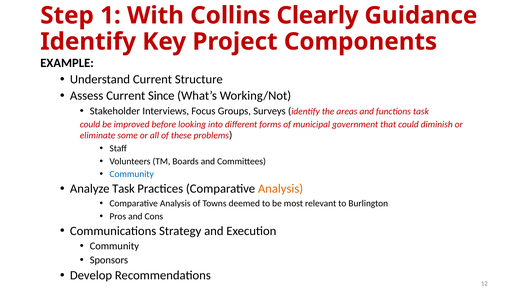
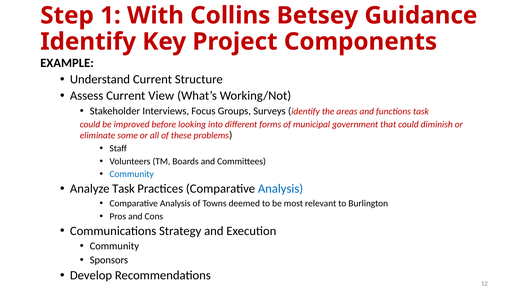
Clearly: Clearly -> Betsey
Since: Since -> View
Analysis at (281, 189) colour: orange -> blue
